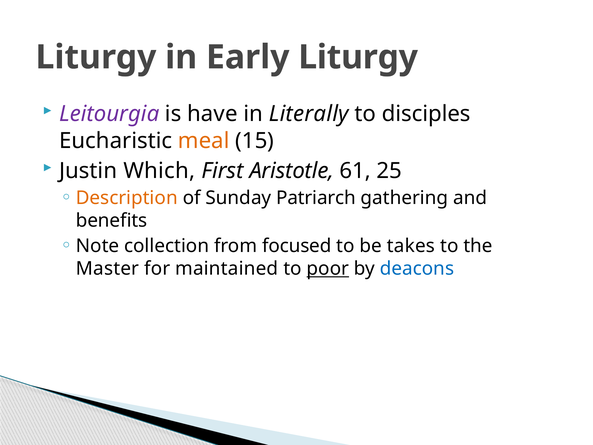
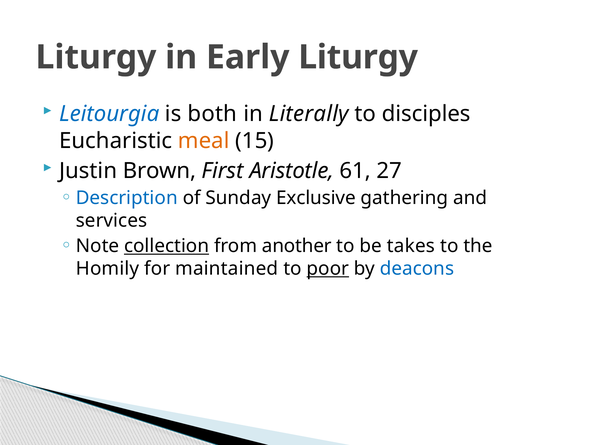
Leitourgia colour: purple -> blue
have: have -> both
Which: Which -> Brown
25: 25 -> 27
Description colour: orange -> blue
Patriarch: Patriarch -> Exclusive
benefits: benefits -> services
collection underline: none -> present
focused: focused -> another
Master: Master -> Homily
